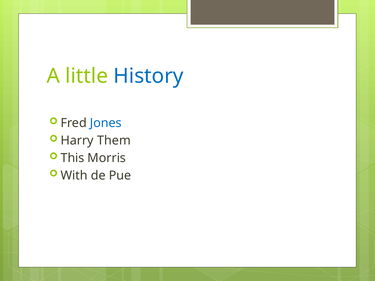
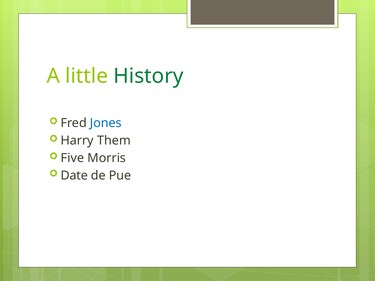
History colour: blue -> green
This: This -> Five
With: With -> Date
